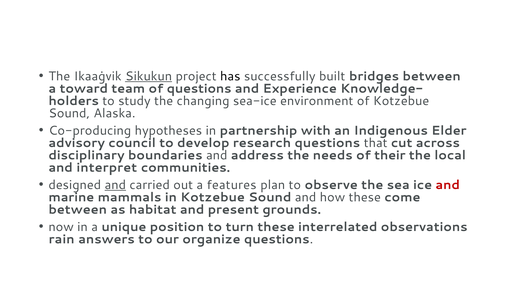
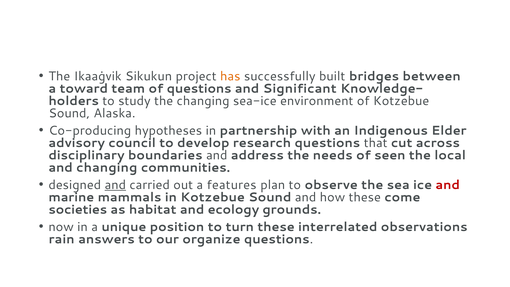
Sikukun underline: present -> none
has colour: black -> orange
Experience: Experience -> Significant
their: their -> seen
and interpret: interpret -> changing
between at (78, 210): between -> societies
present: present -> ecology
